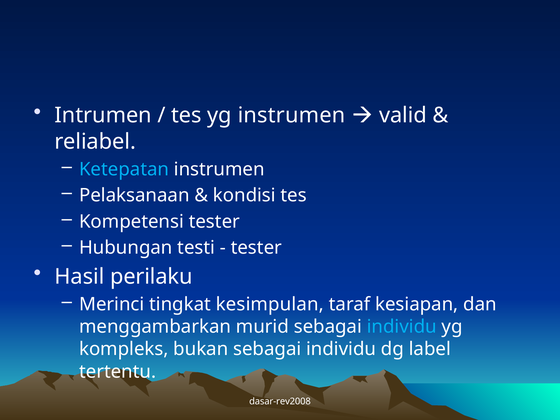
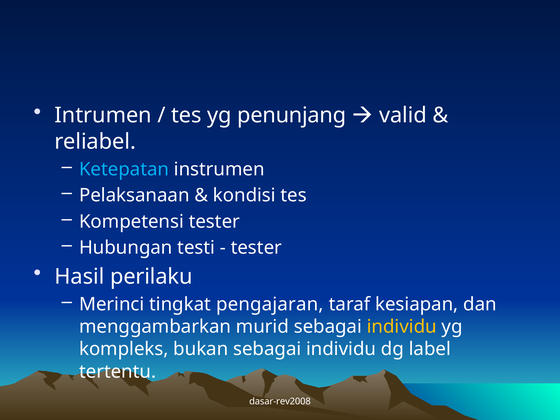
yg instrumen: instrumen -> penunjang
kesimpulan: kesimpulan -> pengajaran
individu at (402, 327) colour: light blue -> yellow
